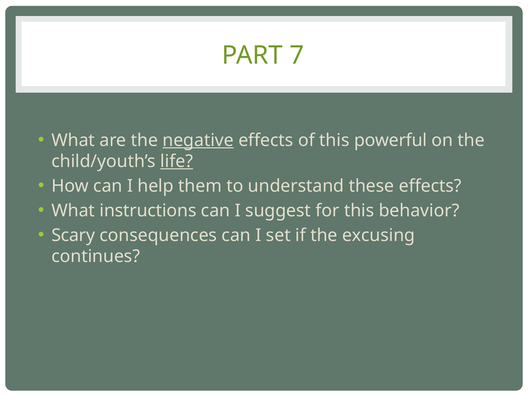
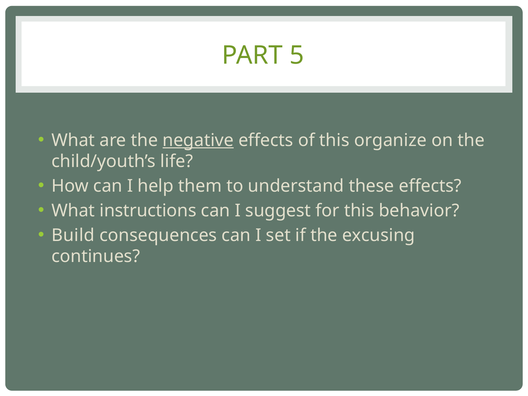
7: 7 -> 5
powerful: powerful -> organize
life underline: present -> none
Scary: Scary -> Build
